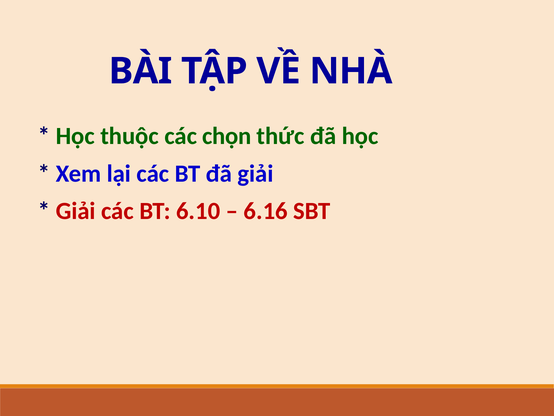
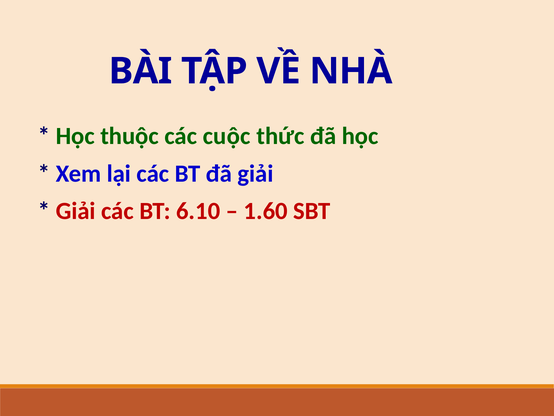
chọn: chọn -> cuộc
6.16: 6.16 -> 1.60
